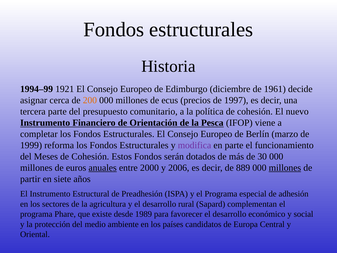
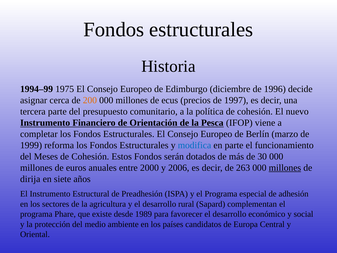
1921: 1921 -> 1975
1961: 1961 -> 1996
modifica colour: purple -> blue
anuales underline: present -> none
889: 889 -> 263
partir: partir -> dirija
